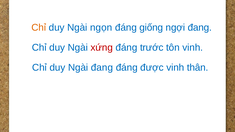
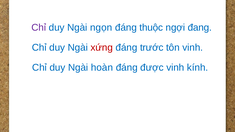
Chỉ at (39, 27) colour: orange -> purple
giống: giống -> thuộc
Ngài đang: đang -> hoàn
thân: thân -> kính
